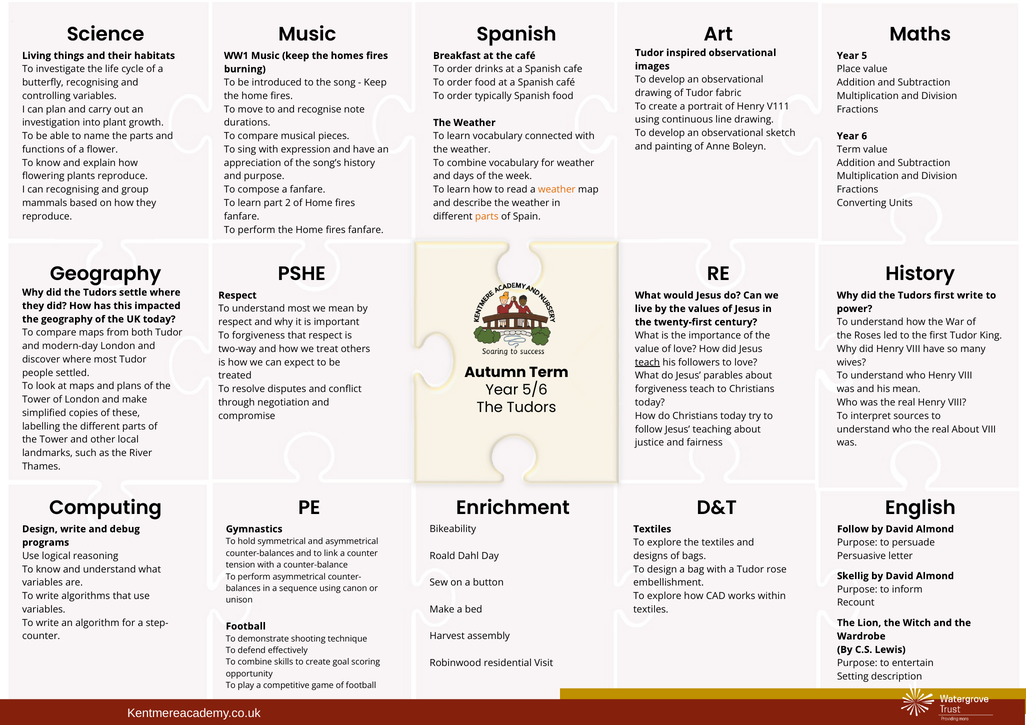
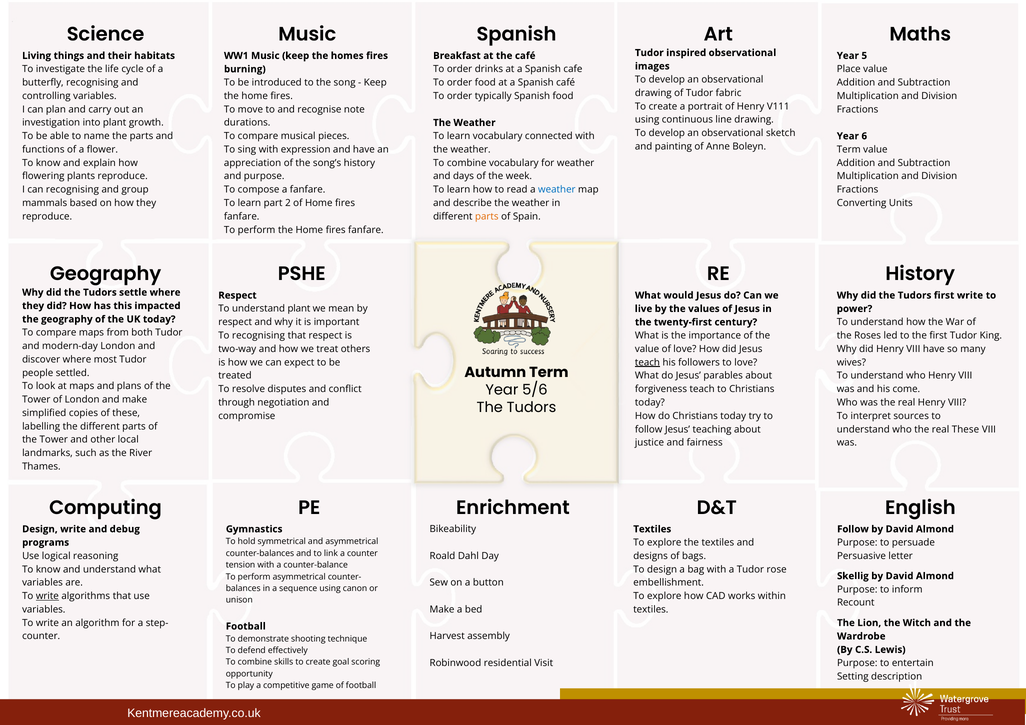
weather at (557, 190) colour: orange -> blue
understand most: most -> plant
To forgiveness: forgiveness -> recognising
his mean: mean -> come
real About: About -> These
write at (47, 596) underline: none -> present
